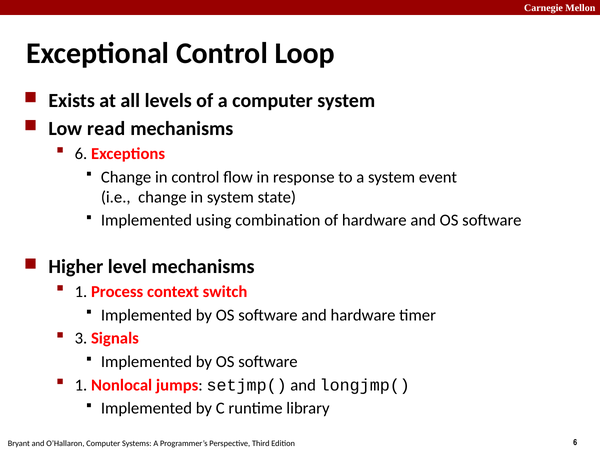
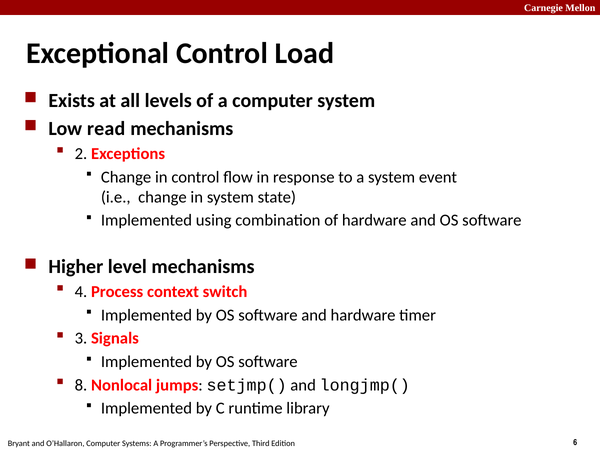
Loop: Loop -> Load
6 at (81, 154): 6 -> 2
1 at (81, 292): 1 -> 4
1 at (81, 385): 1 -> 8
